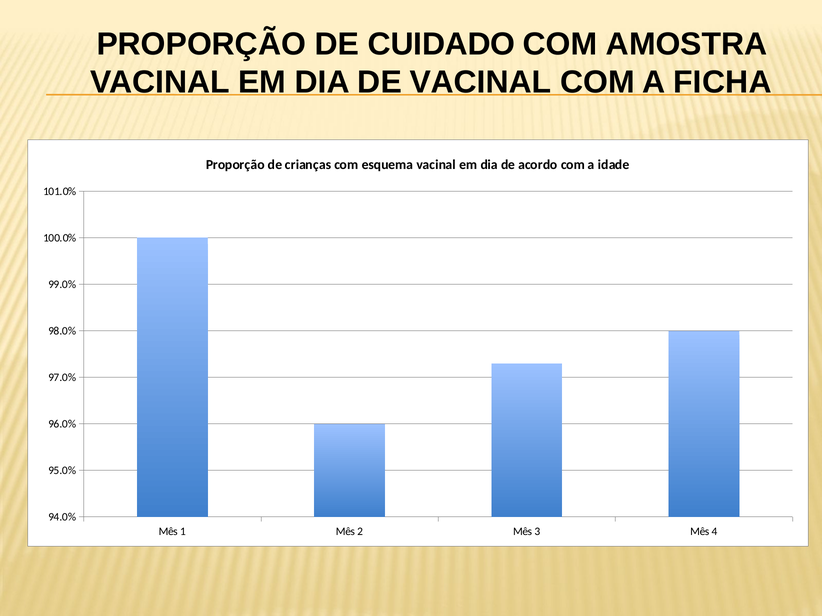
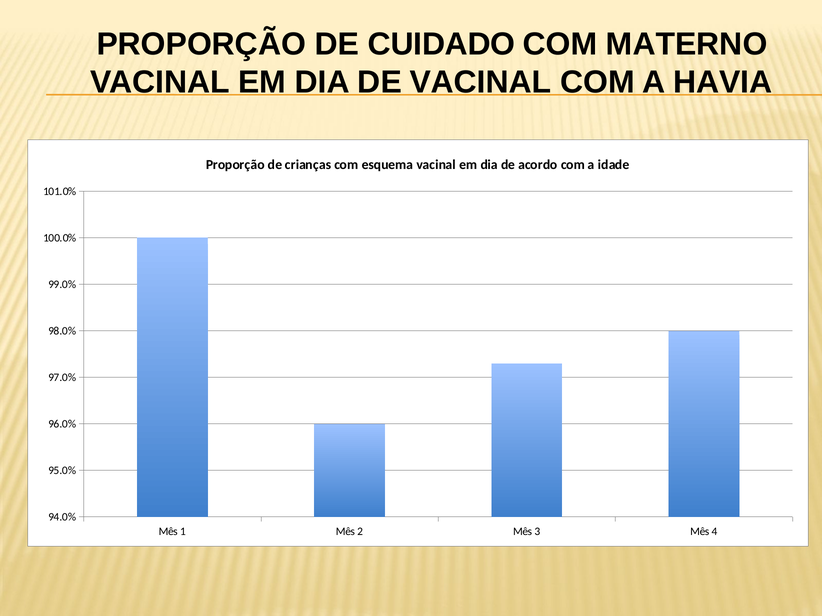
AMOSTRA: AMOSTRA -> MATERNO
FICHA: FICHA -> HAVIA
